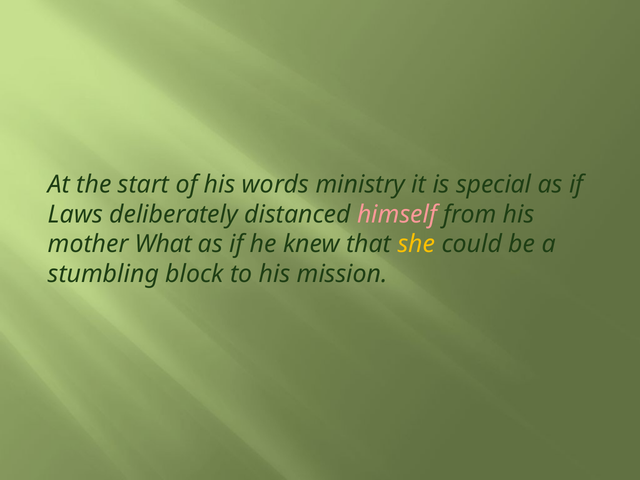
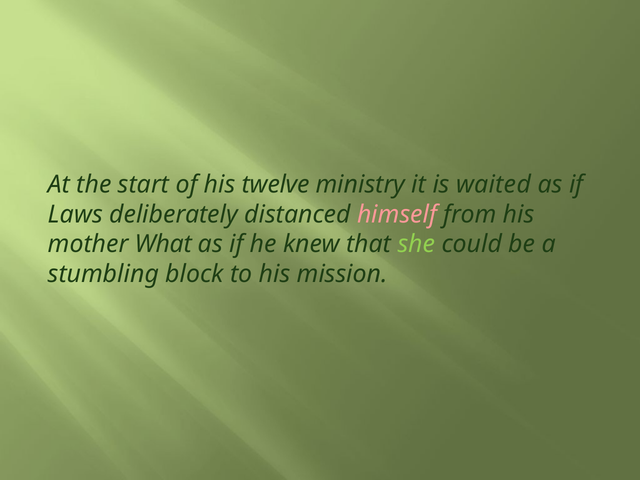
words: words -> twelve
special: special -> waited
she colour: yellow -> light green
